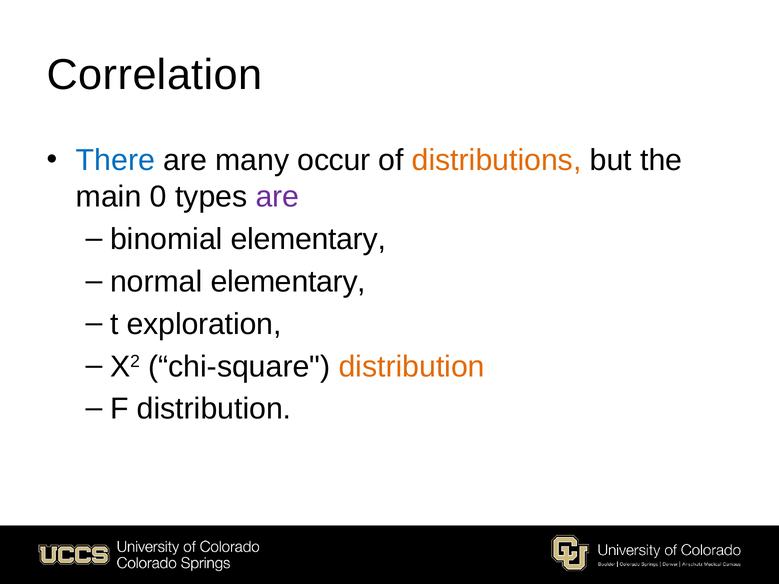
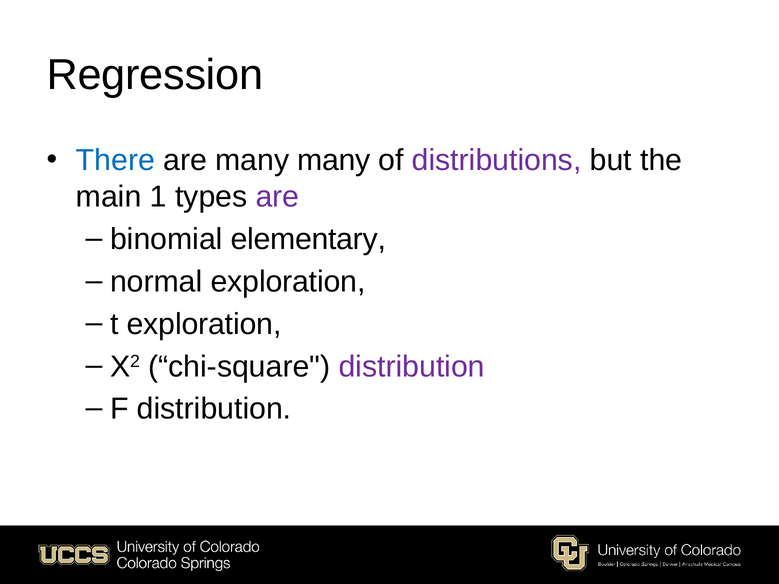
Correlation: Correlation -> Regression
many occur: occur -> many
distributions colour: orange -> purple
0: 0 -> 1
normal elementary: elementary -> exploration
distribution at (412, 367) colour: orange -> purple
